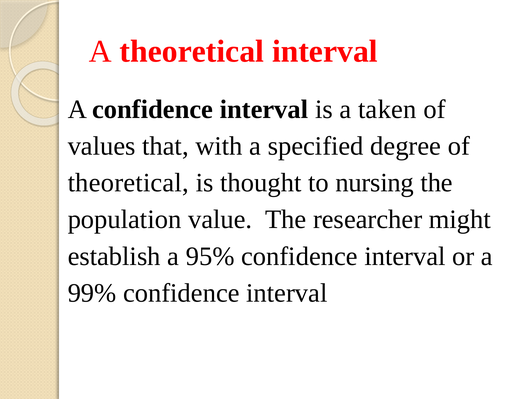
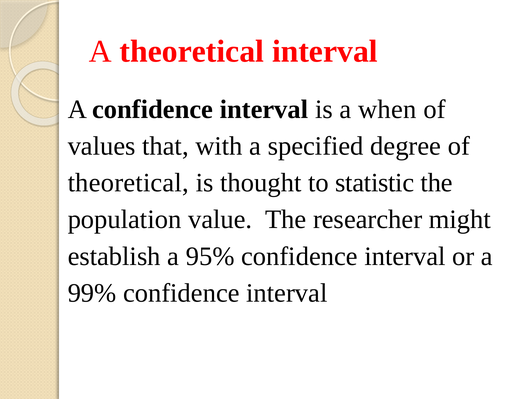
taken: taken -> when
nursing: nursing -> statistic
